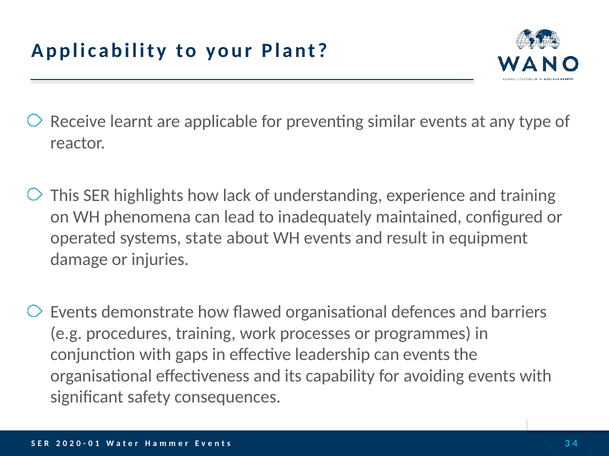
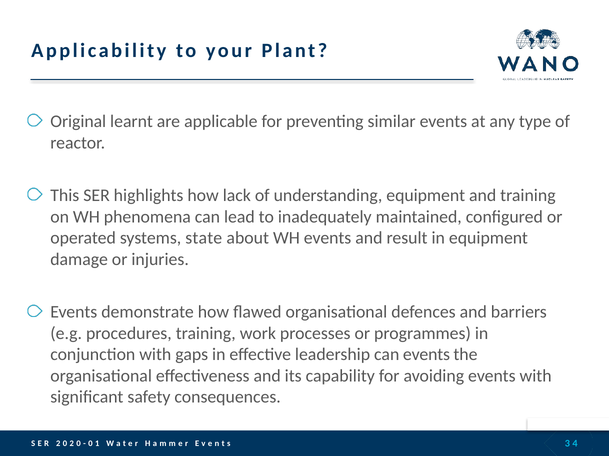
Receive: Receive -> Original
understanding experience: experience -> equipment
